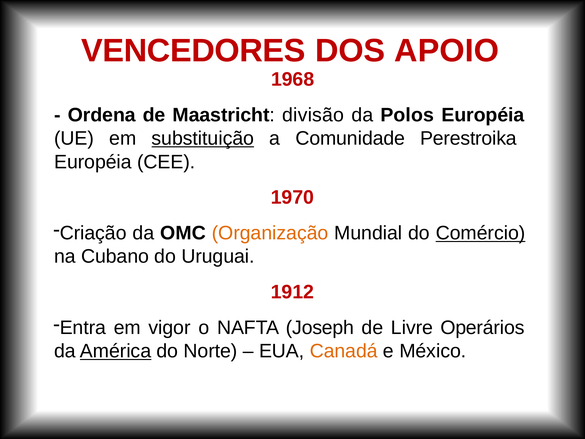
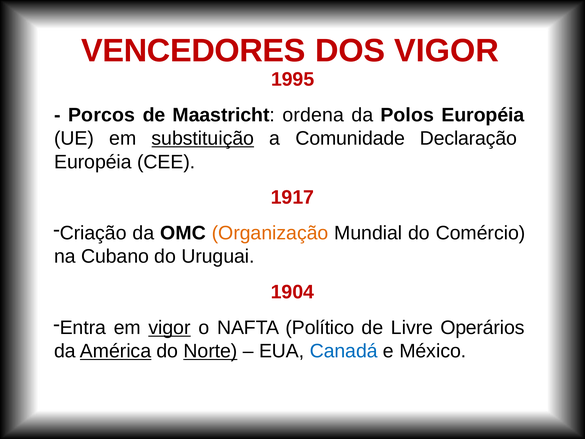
DOS APOIO: APOIO -> VIGOR
1968: 1968 -> 1995
Ordena: Ordena -> Porcos
divisão: divisão -> ordena
Perestroika: Perestroika -> Declaração
1970: 1970 -> 1917
Comércio underline: present -> none
1912: 1912 -> 1904
vigor at (170, 328) underline: none -> present
Joseph: Joseph -> Político
Norte underline: none -> present
Canadá colour: orange -> blue
